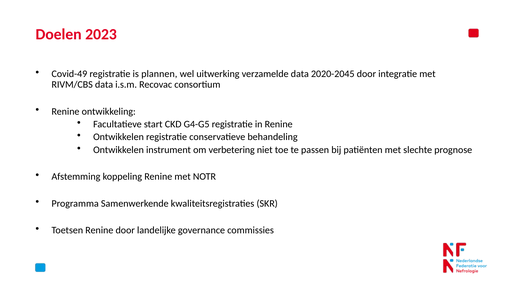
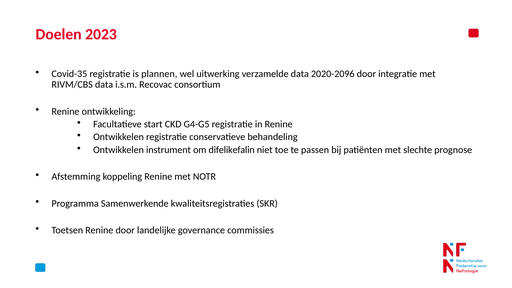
Covid-49: Covid-49 -> Covid-35
2020-2045: 2020-2045 -> 2020-2096
verbetering: verbetering -> difelikefalin
